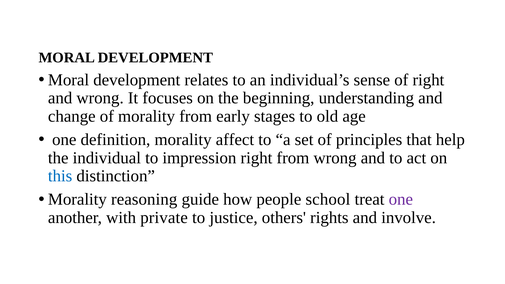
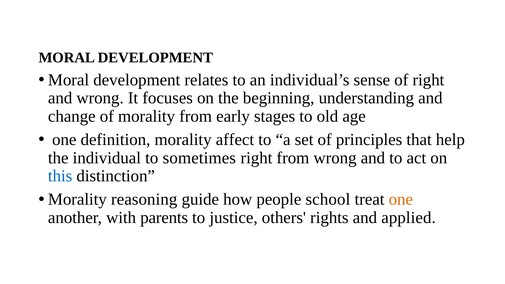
impression: impression -> sometimes
one at (401, 199) colour: purple -> orange
private: private -> parents
involve: involve -> applied
